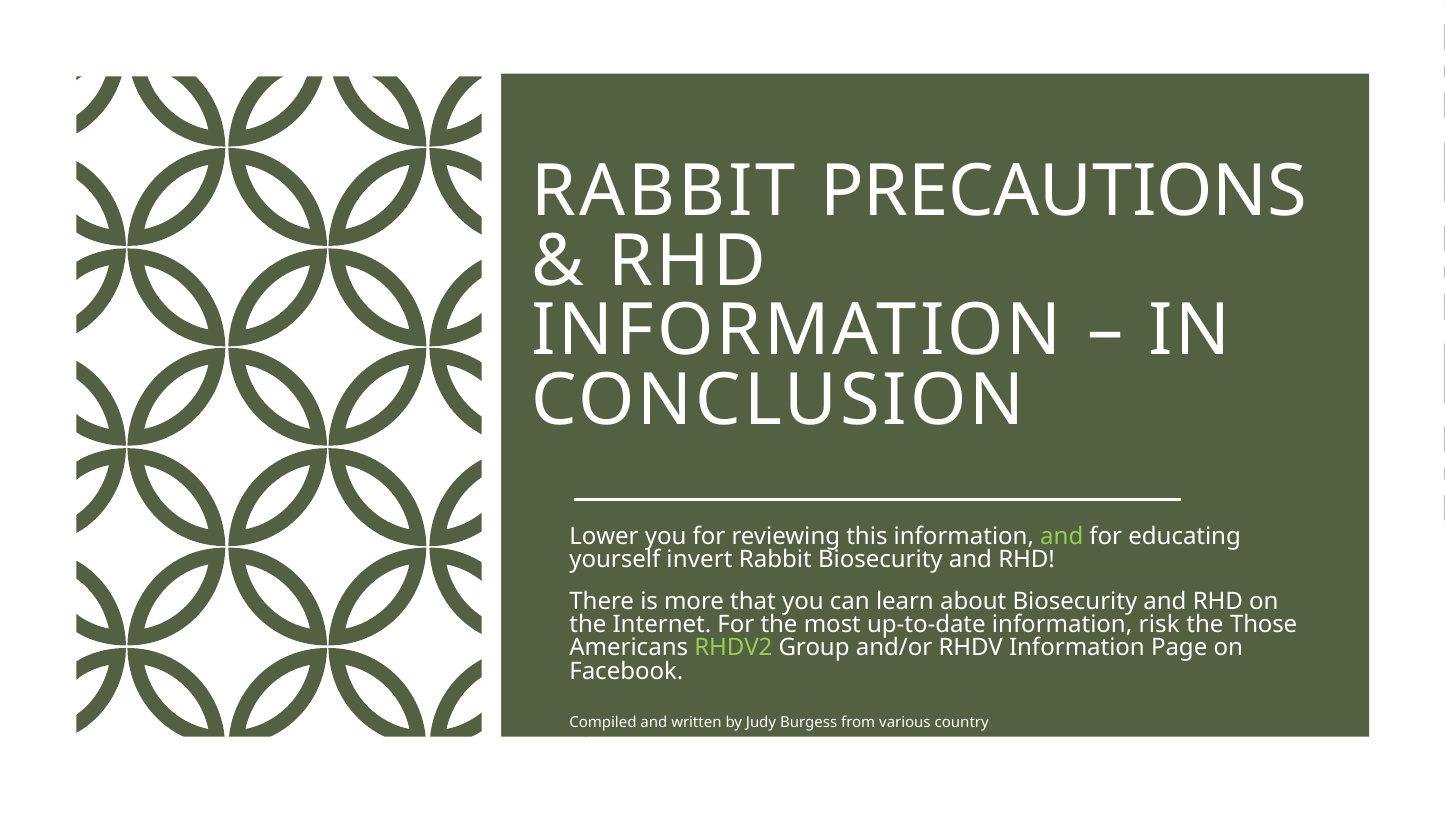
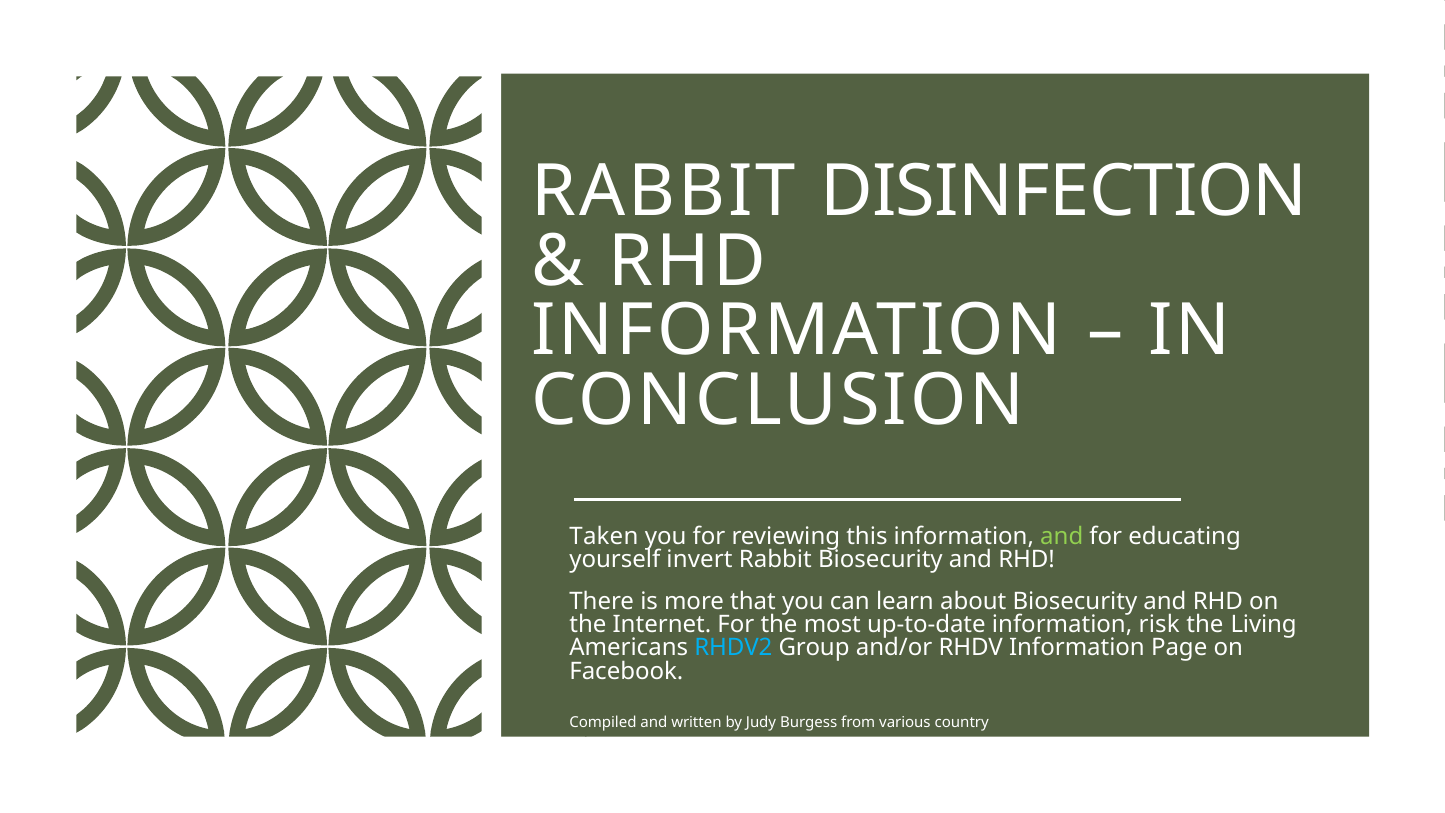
PRECAUTIONS: PRECAUTIONS -> DISINFECTION
Lower: Lower -> Taken
Those: Those -> Living
RHDV2 colour: light green -> light blue
